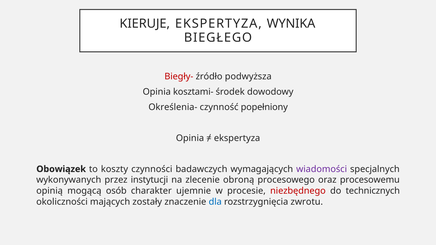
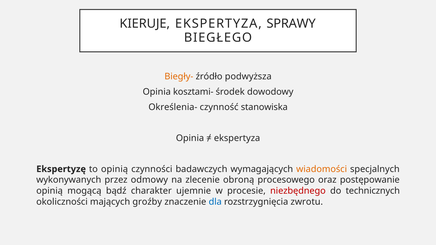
WYNIKA: WYNIKA -> SPRAWY
Biegły- colour: red -> orange
popełniony: popełniony -> stanowiska
Obowiązek: Obowiązek -> Ekspertyzę
to koszty: koszty -> opinią
wiadomości colour: purple -> orange
instytucji: instytucji -> odmowy
procesowemu: procesowemu -> postępowanie
osób: osób -> bądź
zostały: zostały -> groźby
